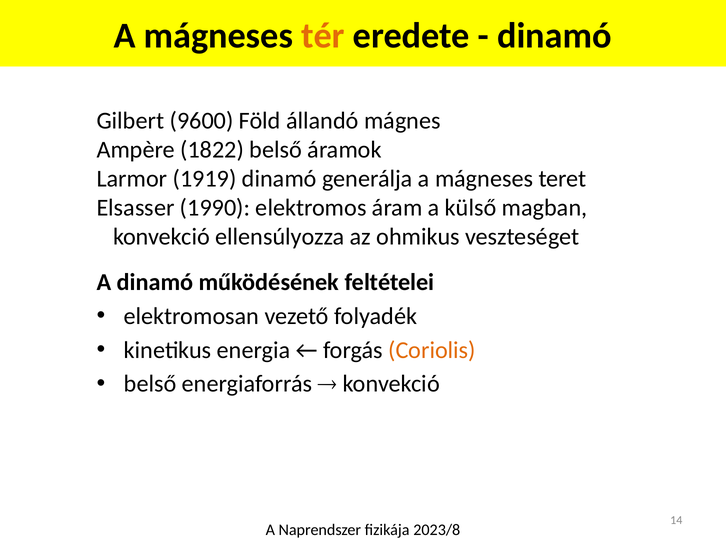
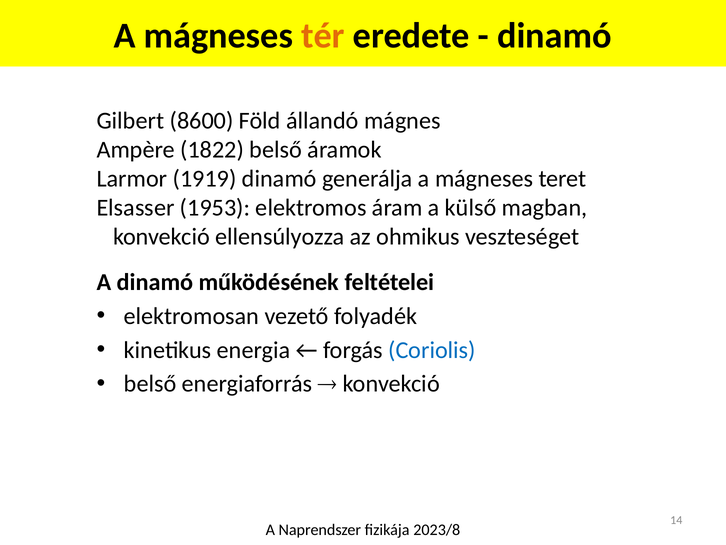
9600: 9600 -> 8600
1990: 1990 -> 1953
Coriolis colour: orange -> blue
